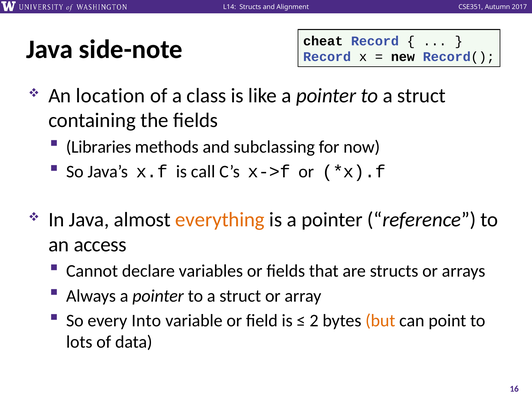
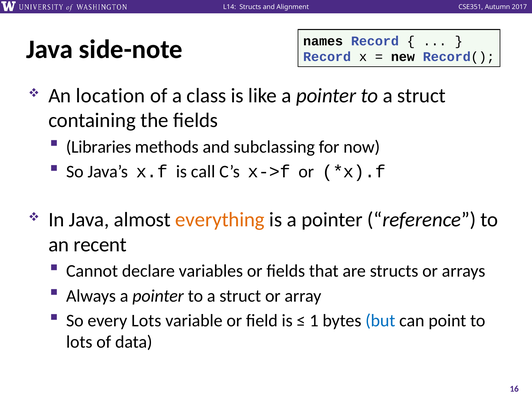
cheat: cheat -> names
access: access -> recent
every Into: Into -> Lots
2: 2 -> 1
but colour: orange -> blue
